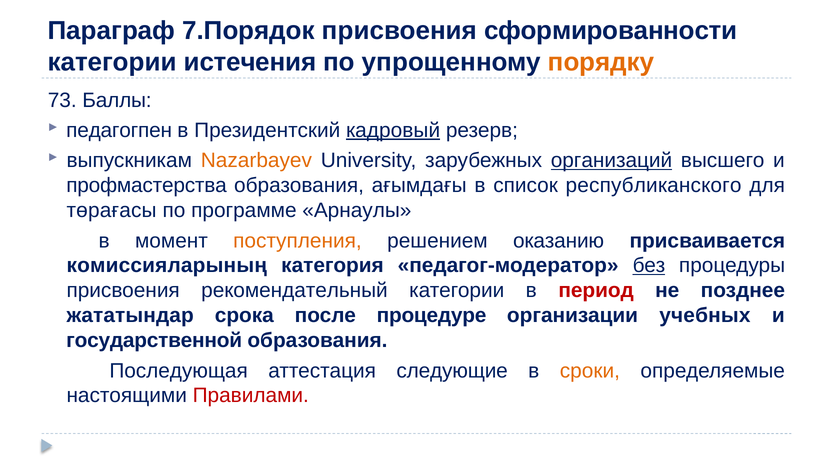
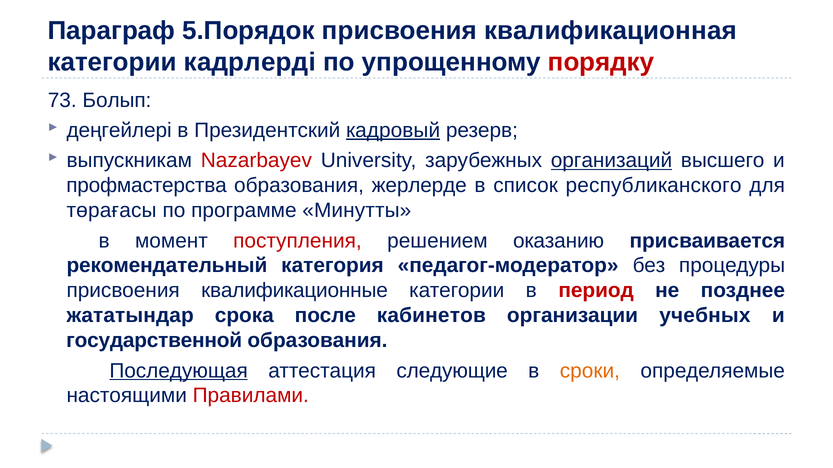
7.Порядок: 7.Порядок -> 5.Порядок
сформированности: сформированности -> квалификационная
истечения: истечения -> кадрлерді
порядку colour: orange -> red
Баллы: Баллы -> Болып
педагогпен: педагогпен -> деңгейлері
Nazarbayev colour: orange -> red
ағымдағы: ағымдағы -> жерлерде
Арнаулы: Арнаулы -> Минутты
поступления colour: orange -> red
комиссияларының: комиссияларының -> рекомендательный
без underline: present -> none
рекомендательный: рекомендательный -> квалификационные
процедуре: процедуре -> кабинетов
Последующая underline: none -> present
